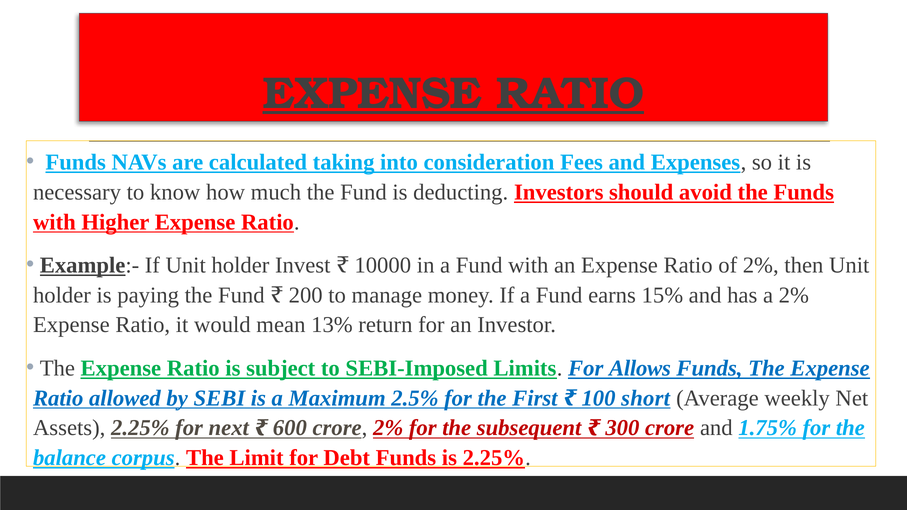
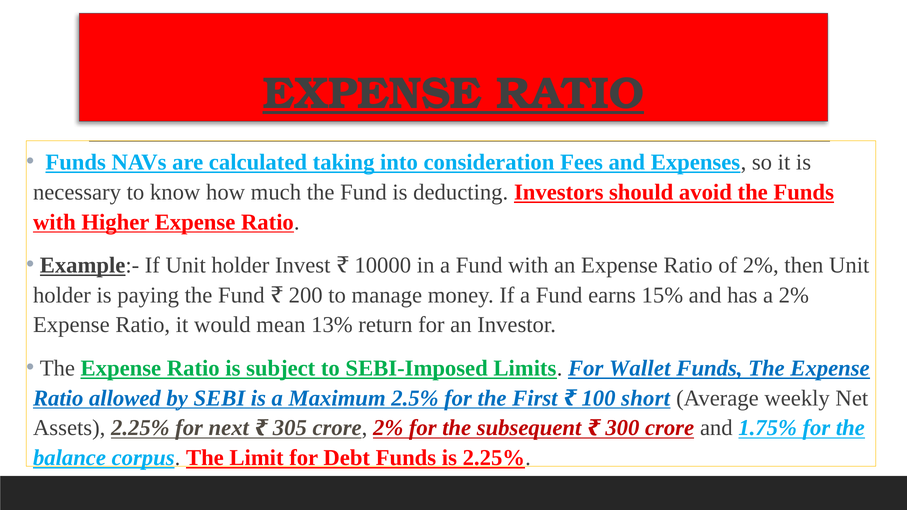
Allows: Allows -> Wallet
600: 600 -> 305
